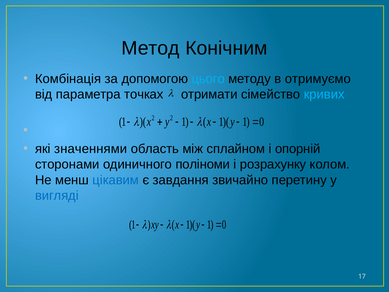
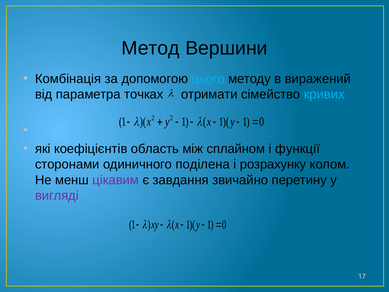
Конічним: Конічним -> Вершини
отримуємо: отримуємо -> виражений
значеннями: значеннями -> коефіцієнтів
опорній: опорній -> функції
поліноми: поліноми -> поділена
цікавим colour: blue -> purple
вигляді colour: blue -> purple
